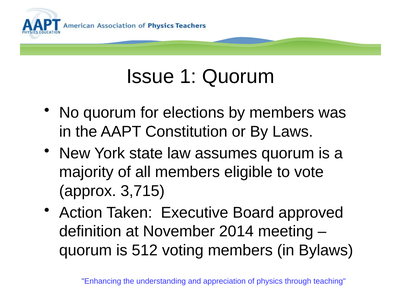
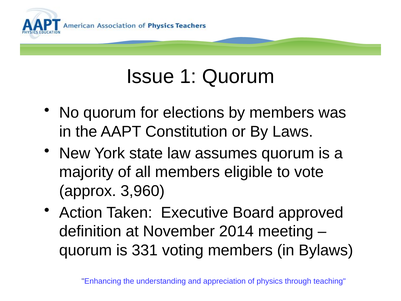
3,715: 3,715 -> 3,960
512: 512 -> 331
